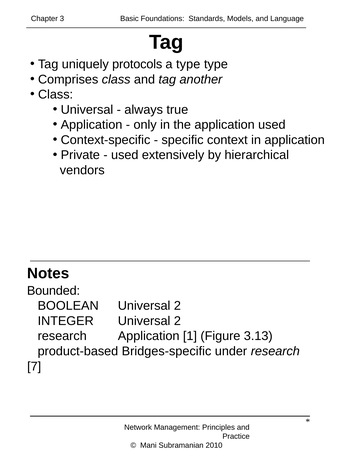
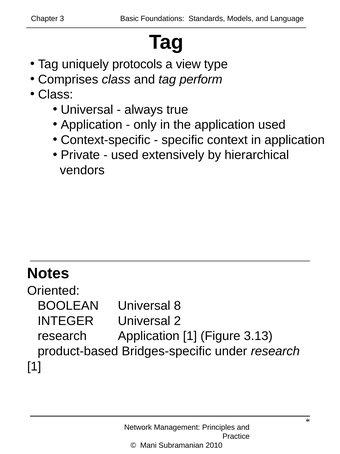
a type: type -> view
another: another -> perform
Bounded: Bounded -> Oriented
BOOLEAN Universal 2: 2 -> 8
7 at (34, 366): 7 -> 1
